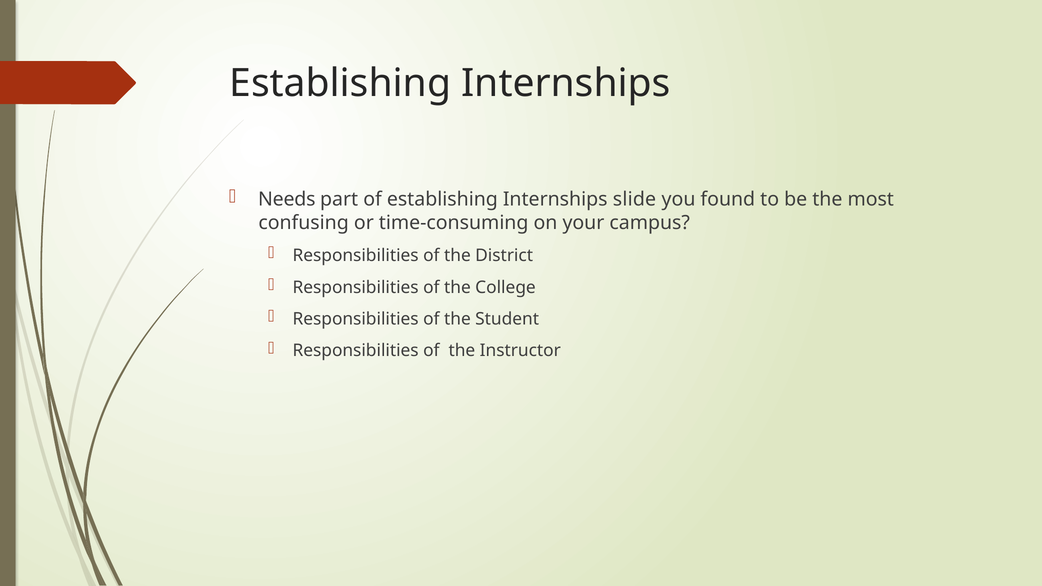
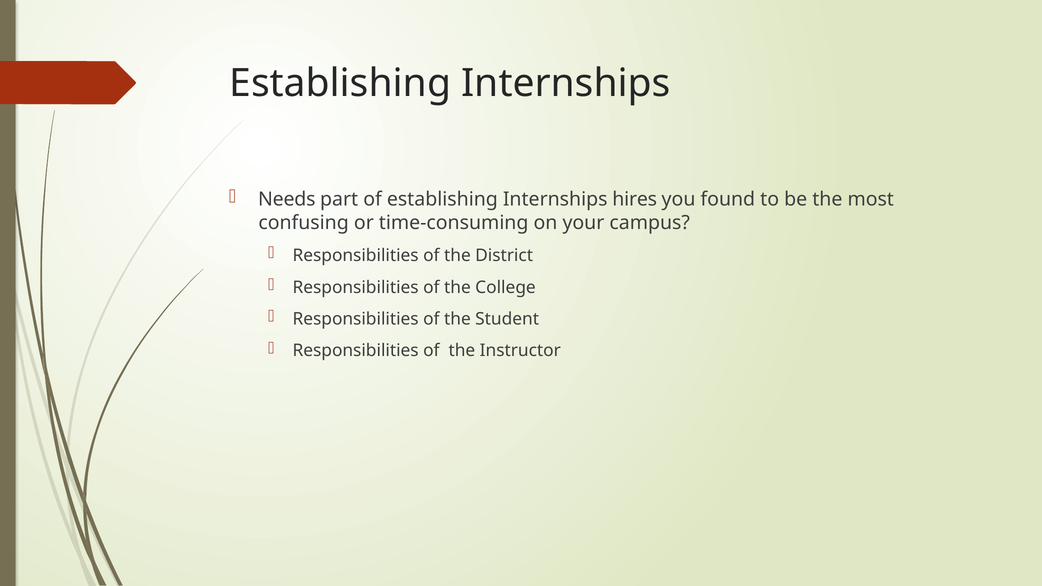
slide: slide -> hires
